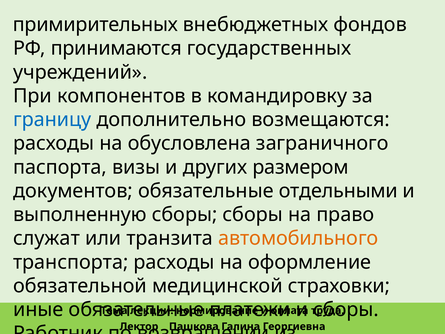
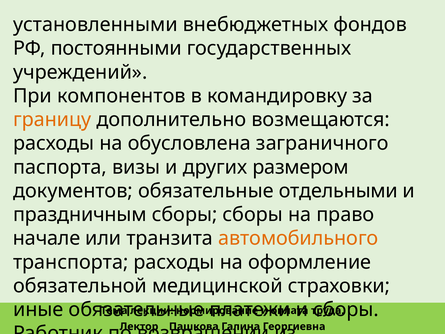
примирительных: примирительных -> установленными
принимаются: принимаются -> постоянными
границу colour: blue -> orange
выполненную: выполненную -> праздничным
служат: служат -> начале
